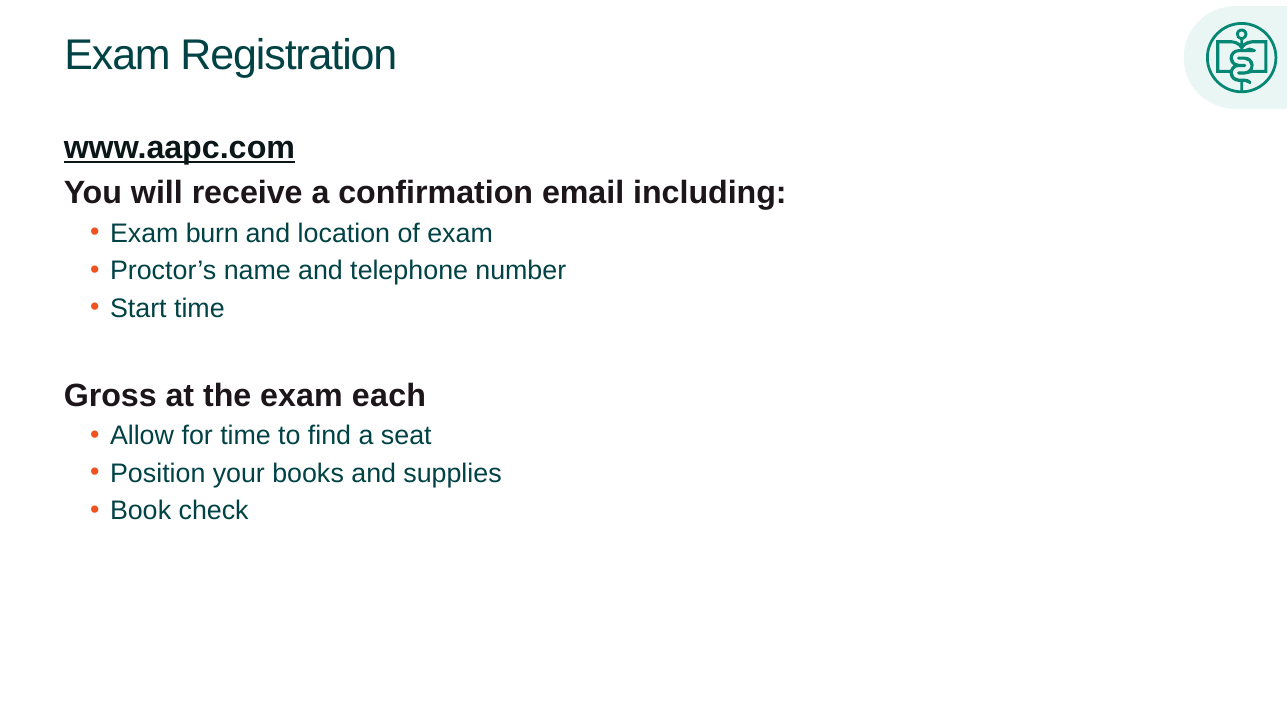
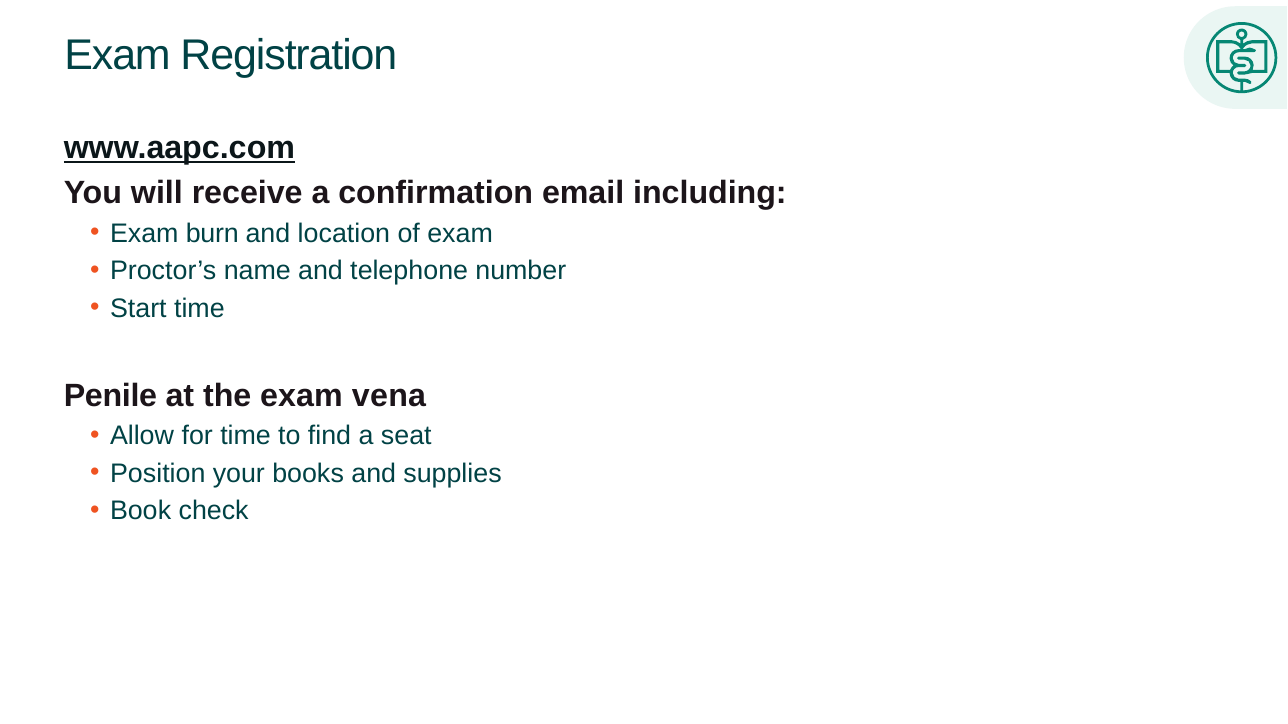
Gross: Gross -> Penile
each: each -> vena
